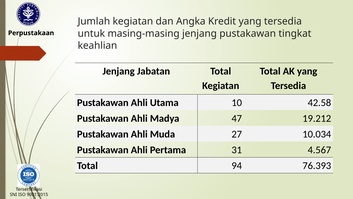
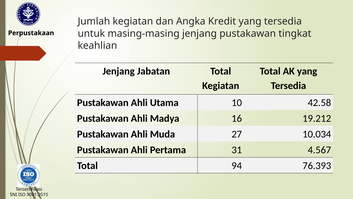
47: 47 -> 16
